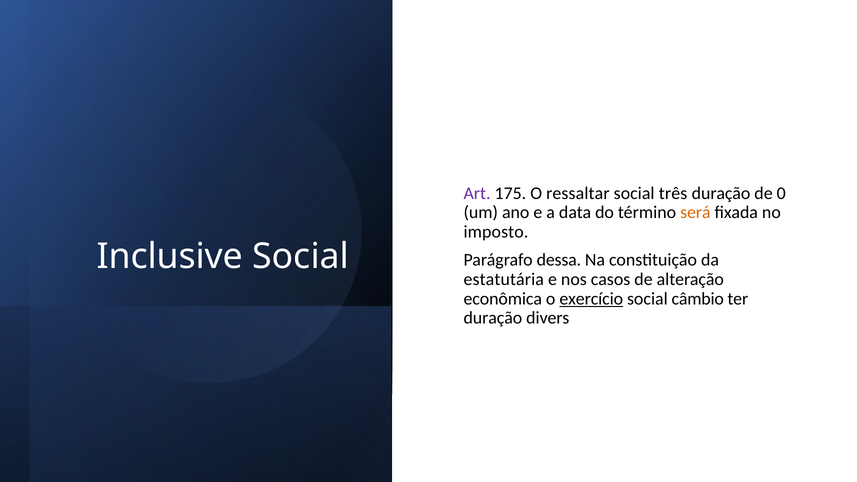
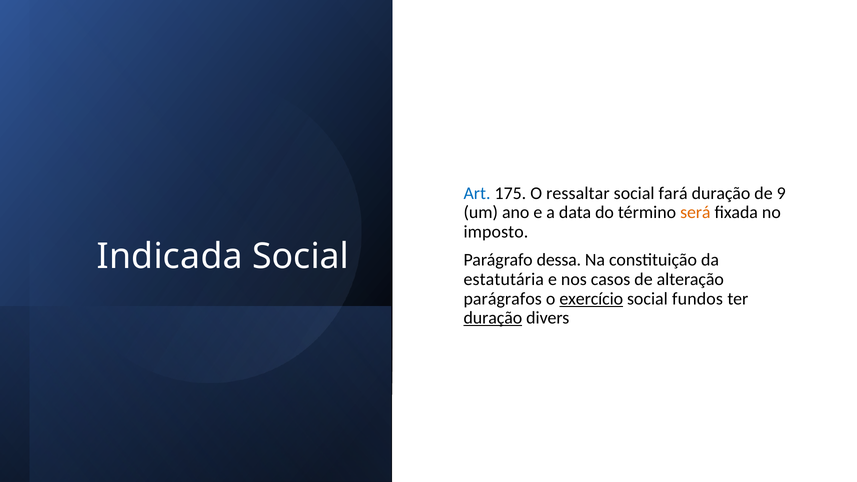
Art colour: purple -> blue
três: três -> fará
0: 0 -> 9
Inclusive: Inclusive -> Indicada
econômica: econômica -> parágrafos
câmbio: câmbio -> fundos
duração at (493, 318) underline: none -> present
